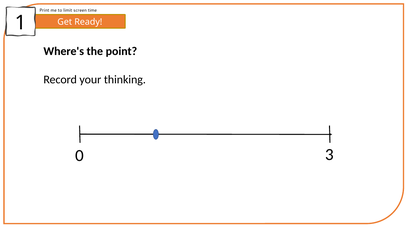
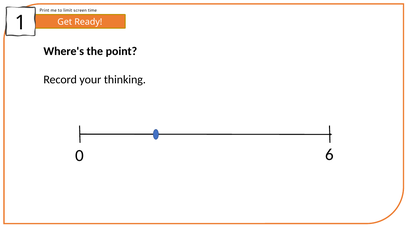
3: 3 -> 6
